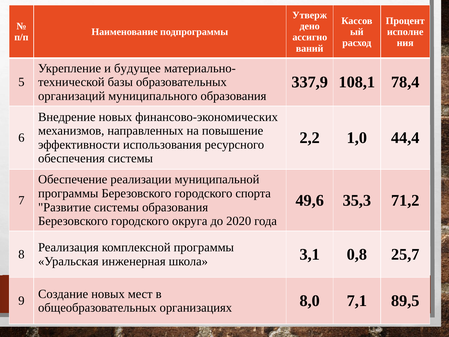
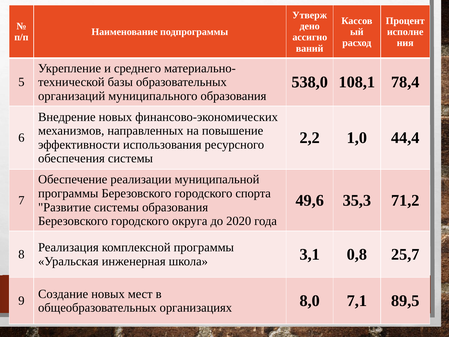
будущее: будущее -> среднего
337,9: 337,9 -> 538,0
